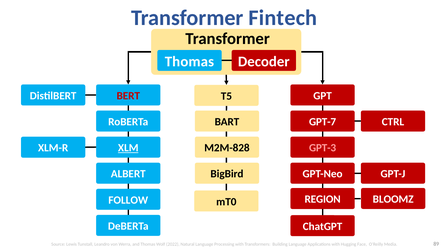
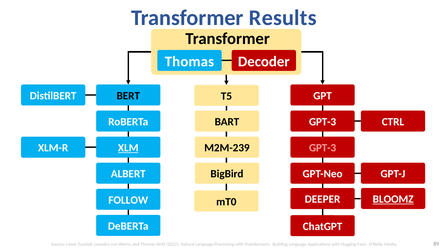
Fintech: Fintech -> Results
BERT colour: red -> black
GPT-7 at (323, 122): GPT-7 -> GPT-3
M2M-828: M2M-828 -> M2M-239
BLOOMZ underline: none -> present
REGION: REGION -> DEEPER
